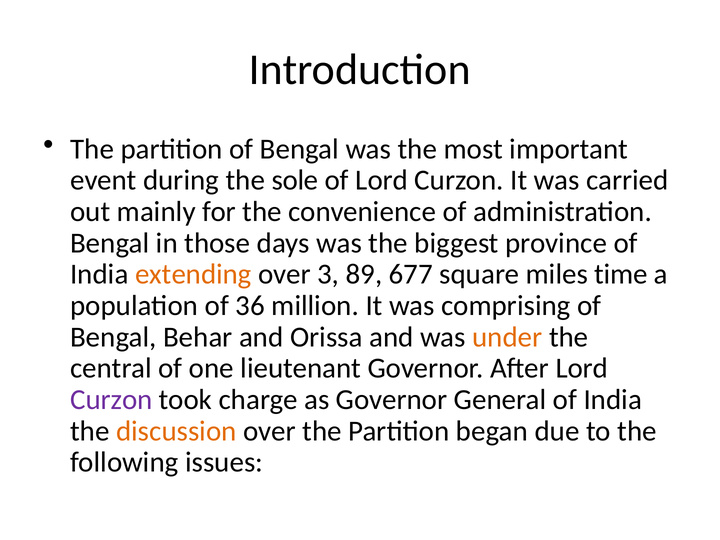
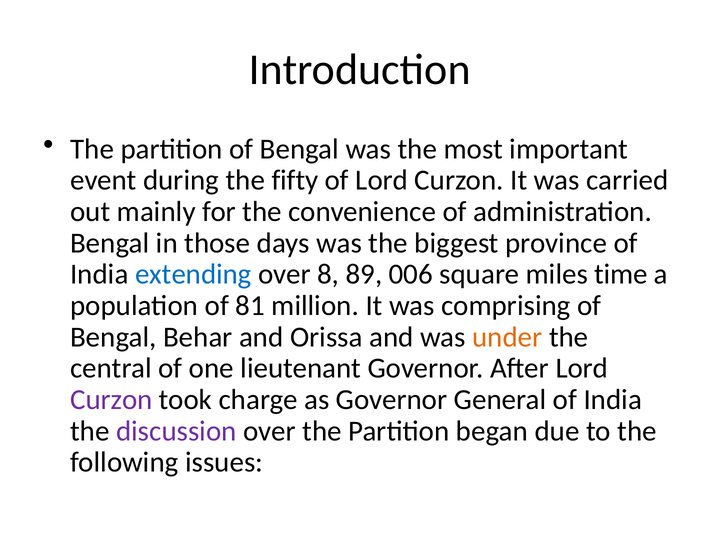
sole: sole -> fifty
extending colour: orange -> blue
3: 3 -> 8
677: 677 -> 006
36: 36 -> 81
discussion colour: orange -> purple
